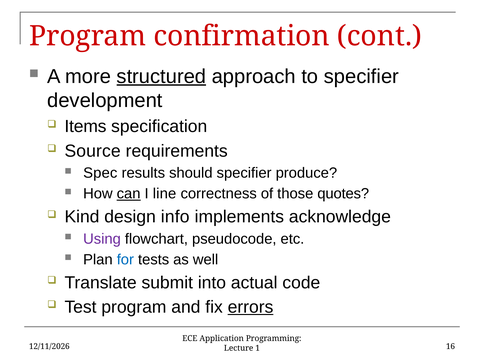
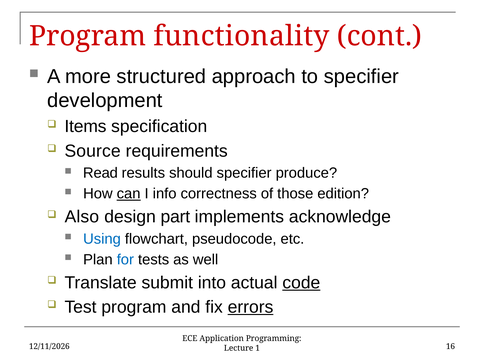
confirmation: confirmation -> functionality
structured underline: present -> none
Spec: Spec -> Read
line: line -> info
quotes: quotes -> edition
Kind: Kind -> Also
info: info -> part
Using colour: purple -> blue
code underline: none -> present
